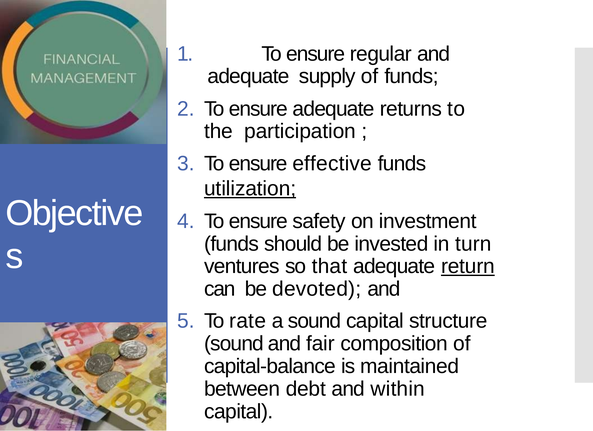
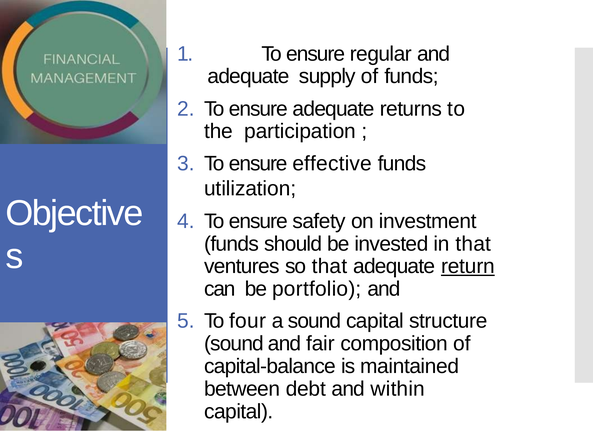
utilization underline: present -> none
in turn: turn -> that
devoted: devoted -> portfolio
rate: rate -> four
